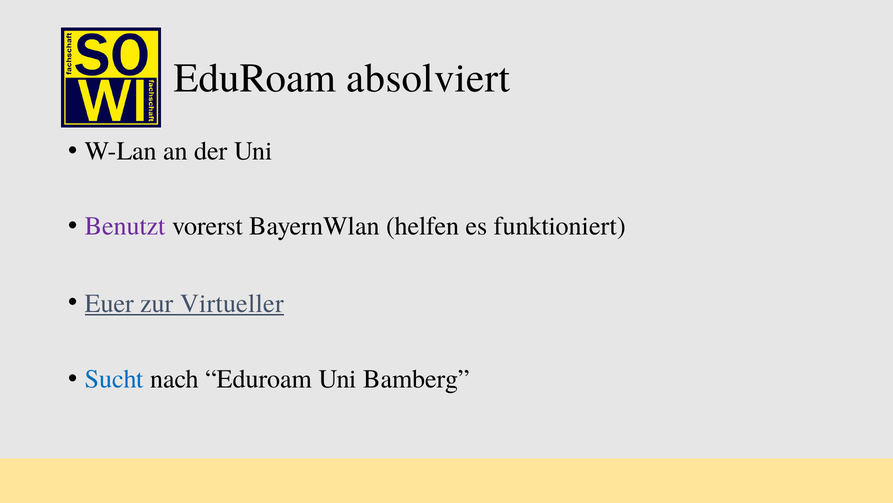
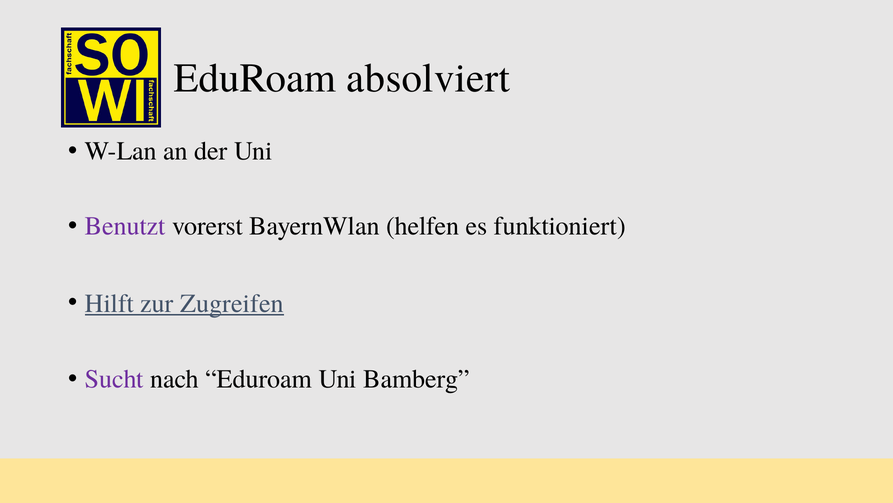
Euer: Euer -> Hilft
Virtueller: Virtueller -> Zugreifen
Sucht colour: blue -> purple
